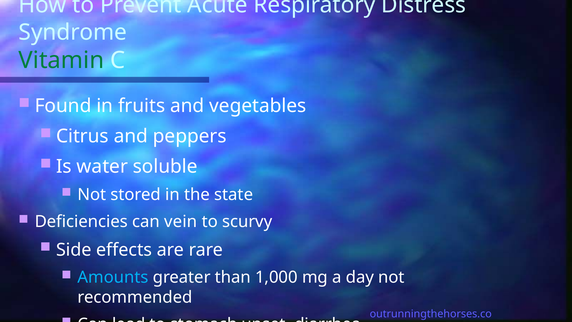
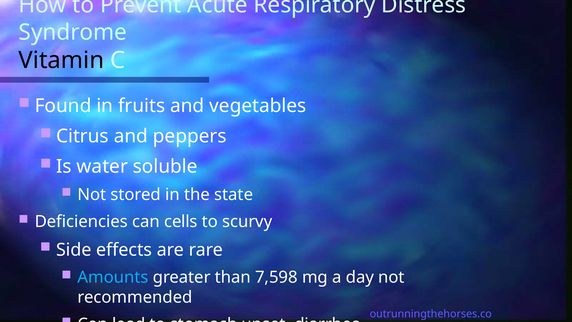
Vitamin colour: green -> black
vein: vein -> cells
1,000: 1,000 -> 7,598
